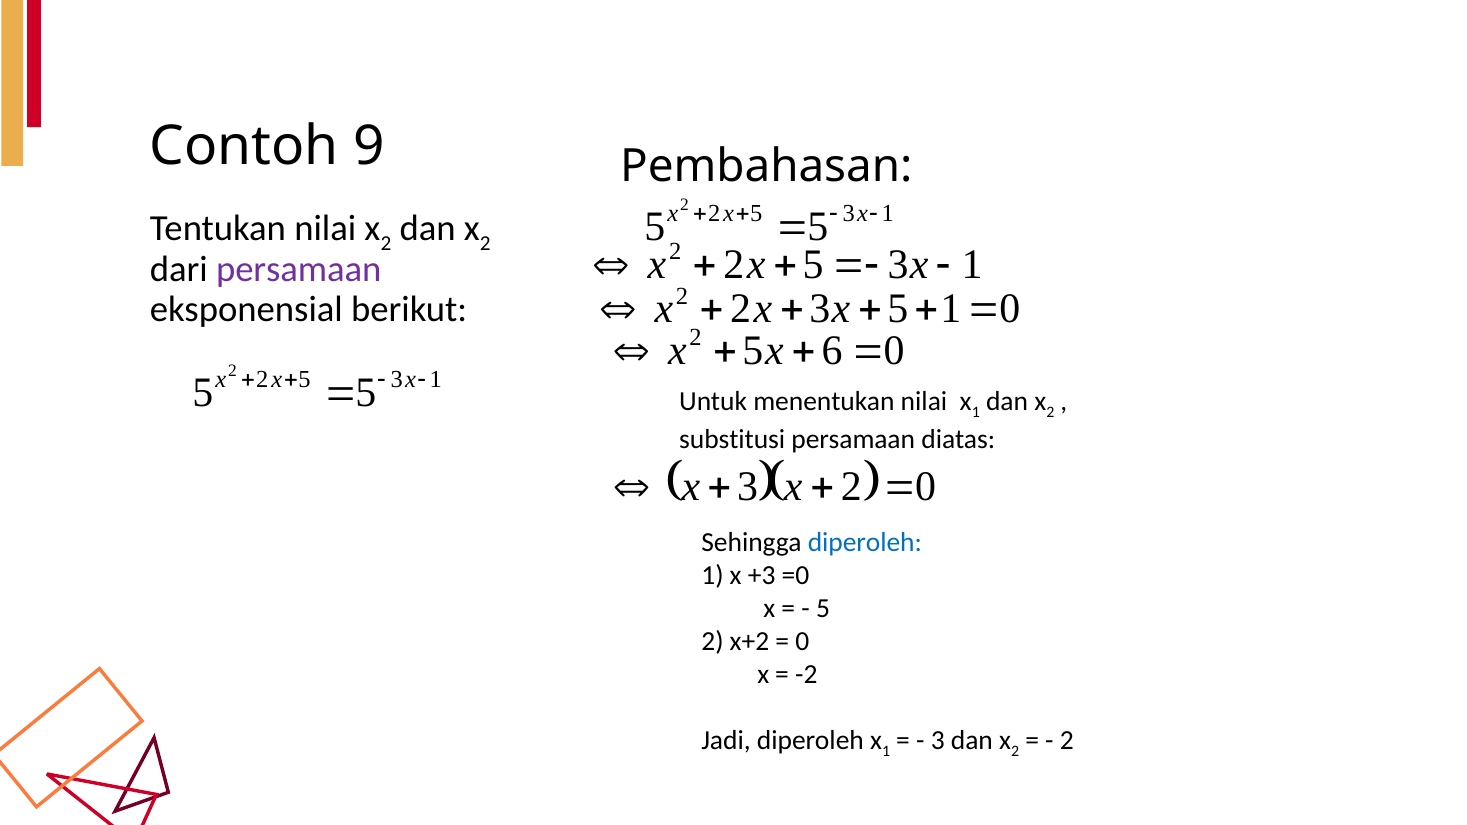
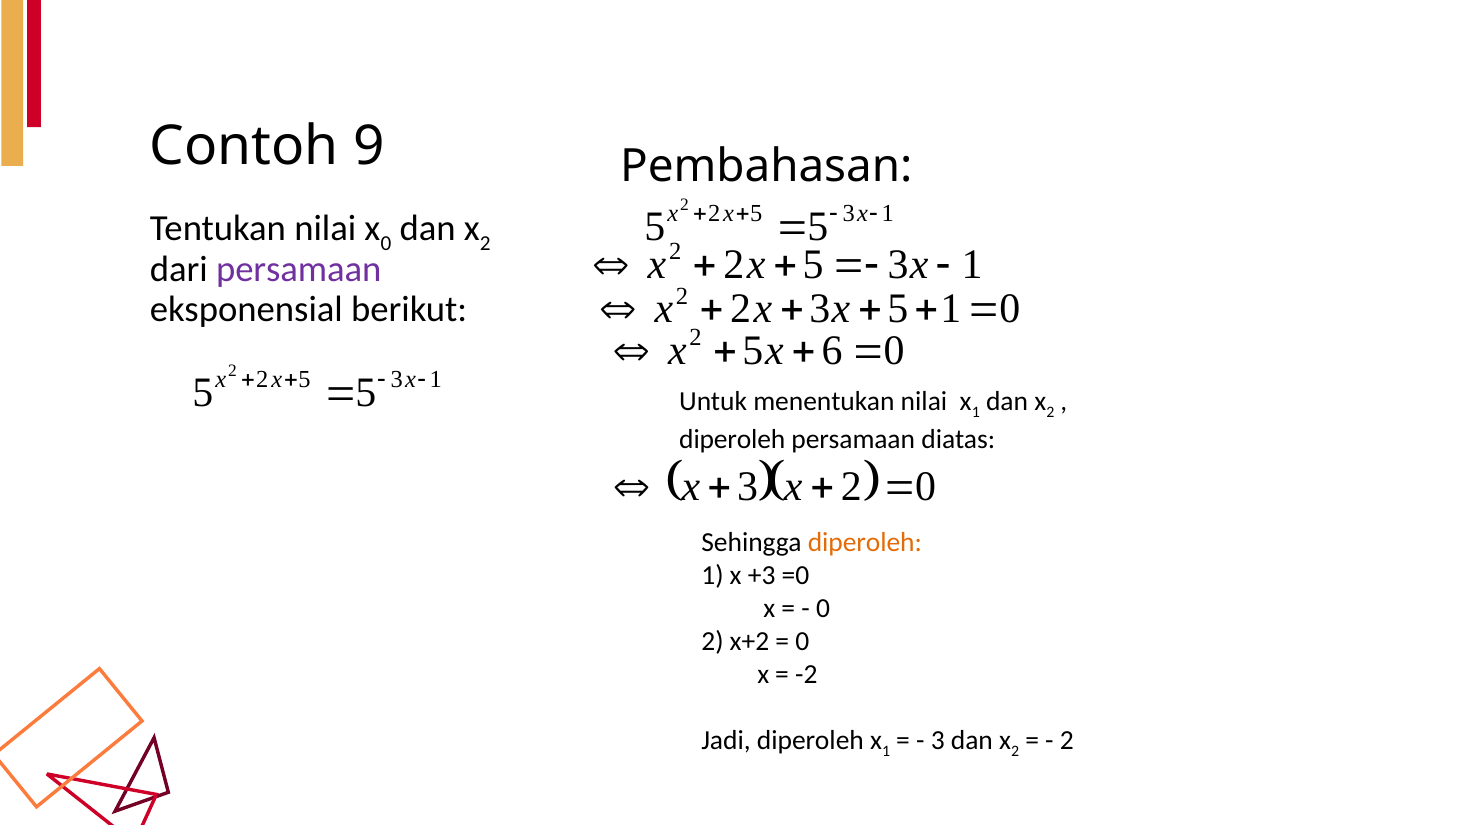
nilai x 2: 2 -> 0
substitusi at (732, 439): substitusi -> diperoleh
diperoleh at (865, 543) colour: blue -> orange
5 at (823, 609): 5 -> 0
